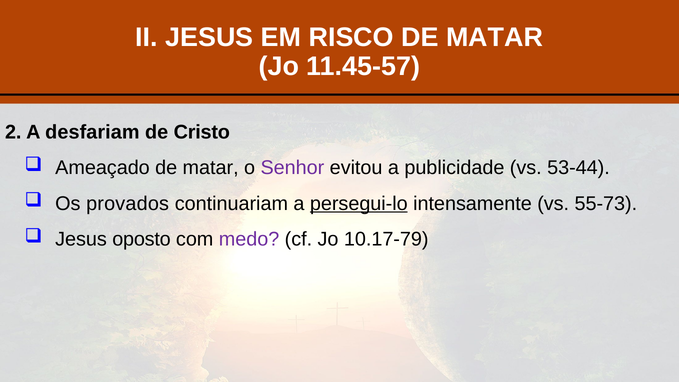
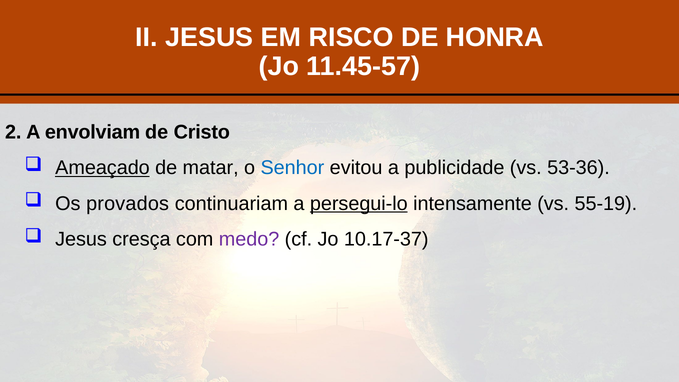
RISCO DE MATAR: MATAR -> HONRA
desfariam: desfariam -> envolviam
Ameaçado underline: none -> present
Senhor colour: purple -> blue
53-44: 53-44 -> 53-36
55-73: 55-73 -> 55-19
oposto: oposto -> cresça
10.17-79: 10.17-79 -> 10.17-37
